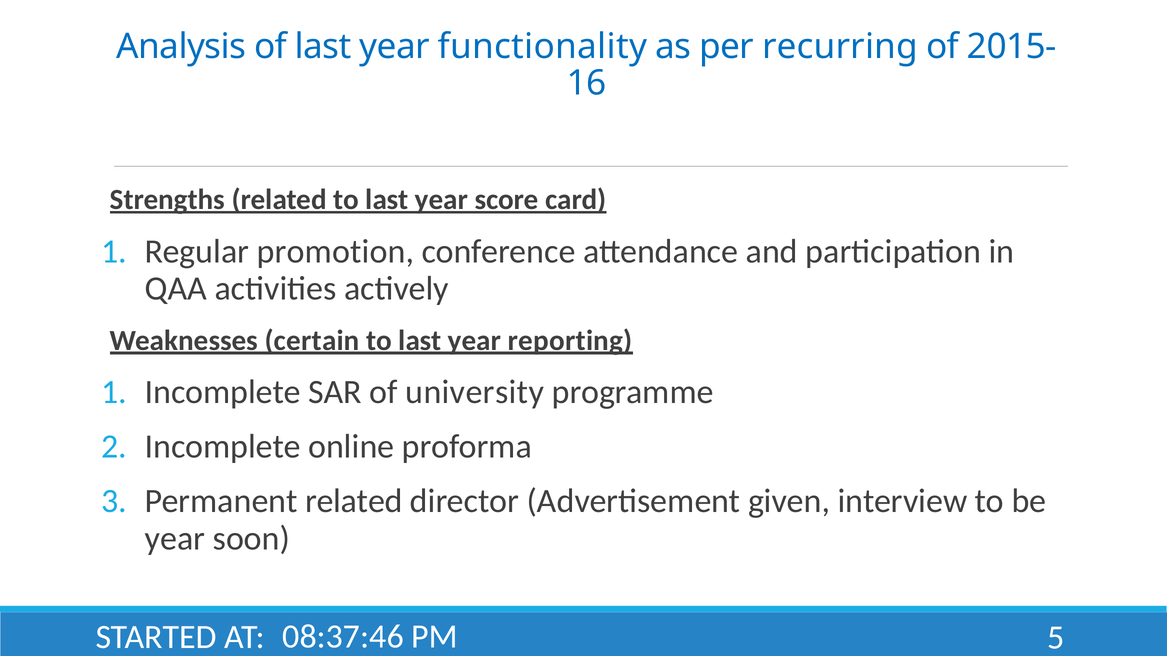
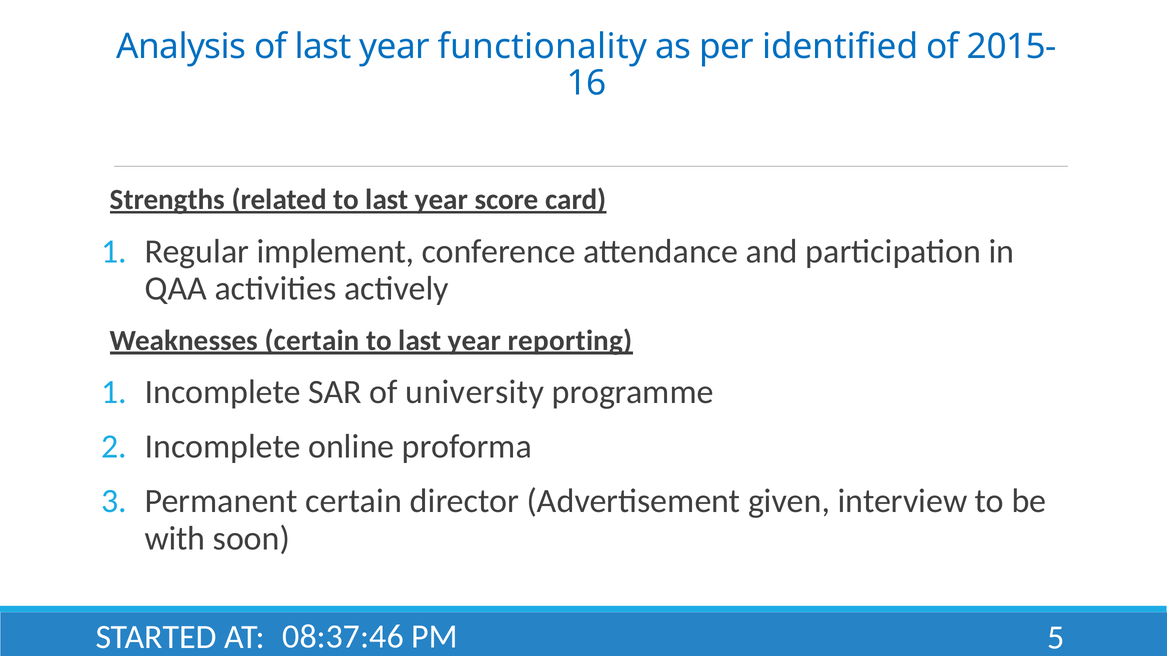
recurring: recurring -> identified
promotion: promotion -> implement
Permanent related: related -> certain
year at (175, 539): year -> with
